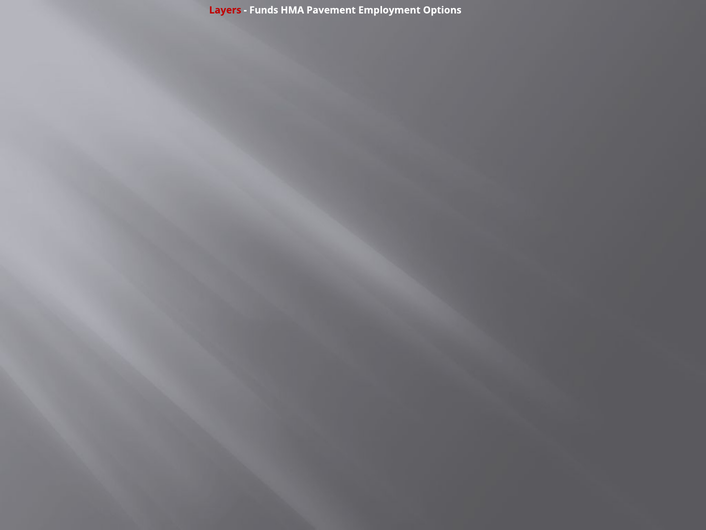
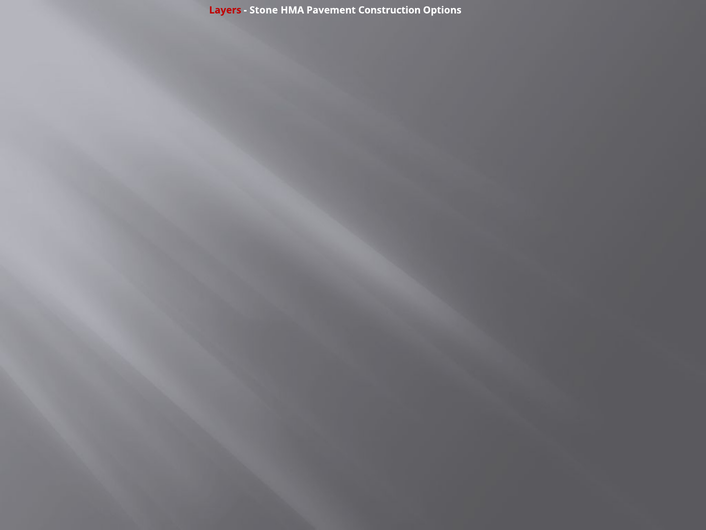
Funds: Funds -> Stone
Employment: Employment -> Construction
